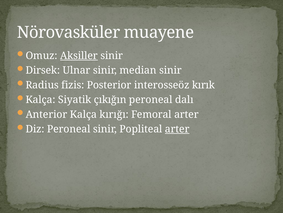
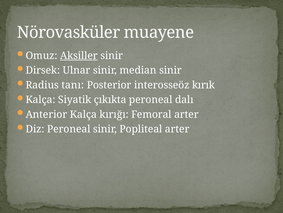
fizis: fizis -> tanı
çıkığın: çıkığın -> çıkıkta
arter at (177, 129) underline: present -> none
